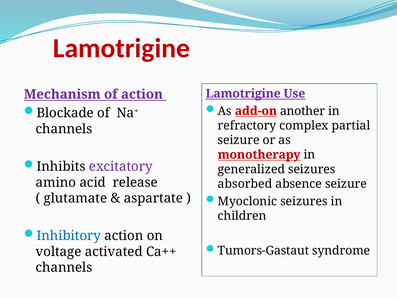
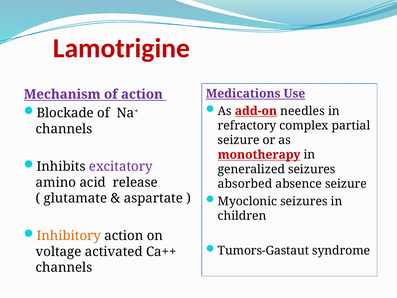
Lamotrigine at (243, 94): Lamotrigine -> Medications
another: another -> needles
Inhibitory colour: blue -> orange
